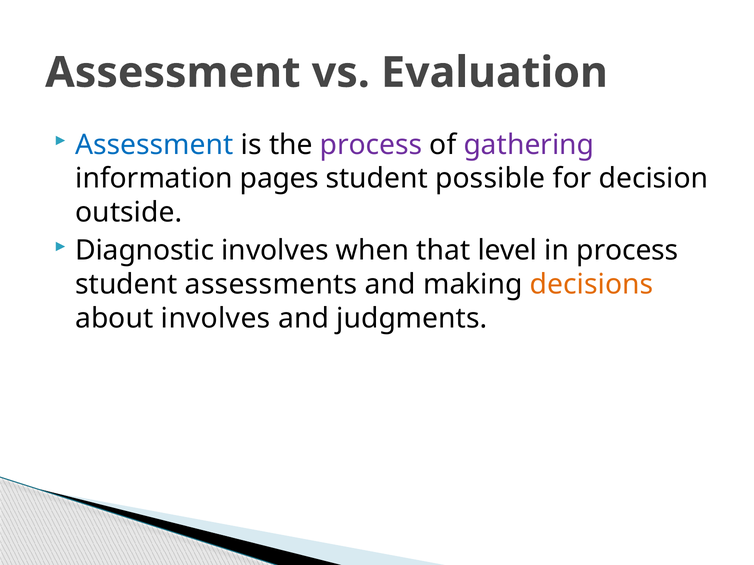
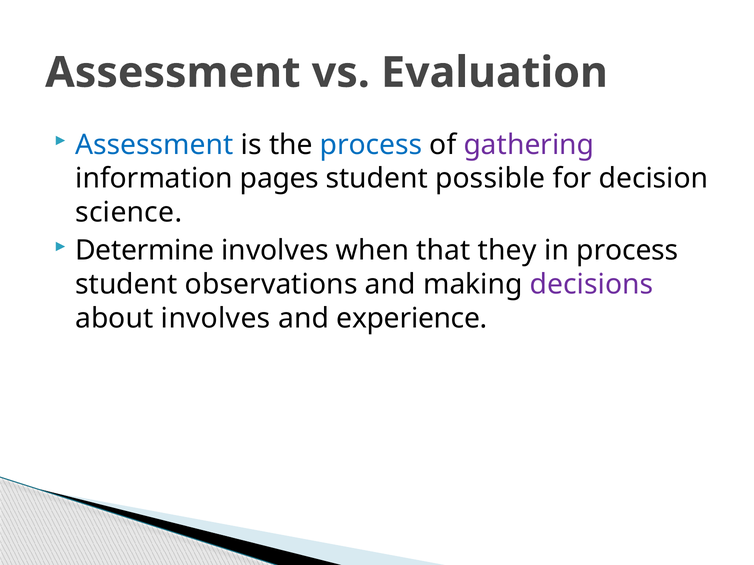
process at (371, 145) colour: purple -> blue
outside: outside -> science
Diagnostic: Diagnostic -> Determine
level: level -> they
assessments: assessments -> observations
decisions colour: orange -> purple
judgments: judgments -> experience
